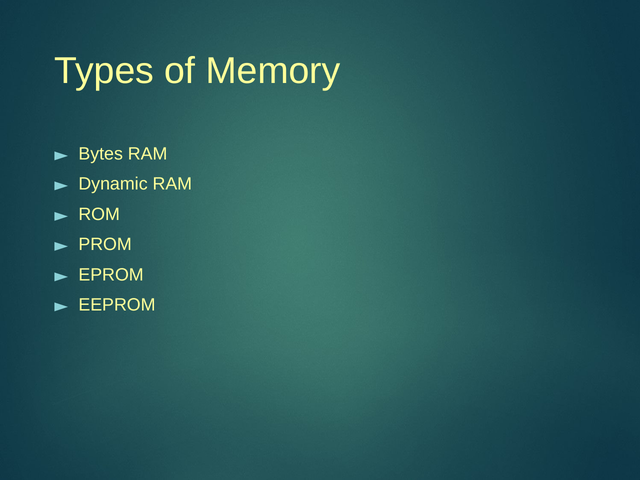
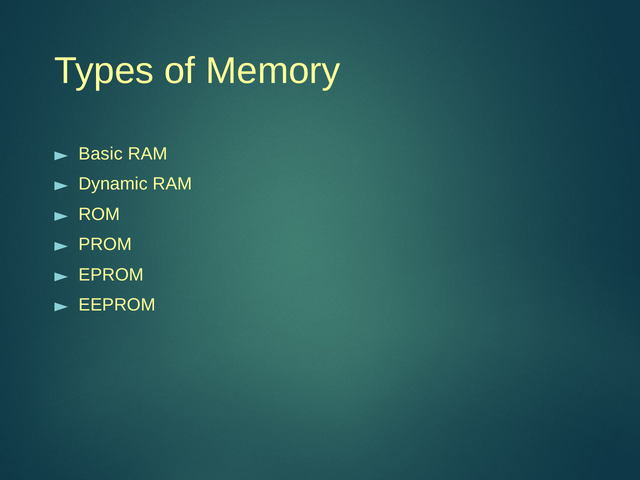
Bytes: Bytes -> Basic
